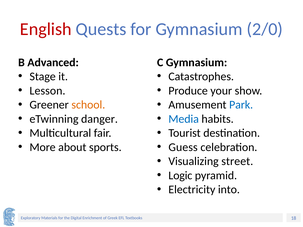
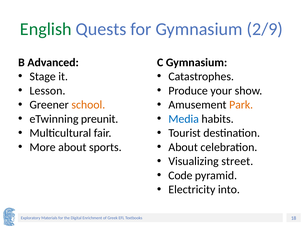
English colour: red -> green
2/0: 2/0 -> 2/9
Park colour: blue -> orange
danger: danger -> preunit
Guess at (183, 147): Guess -> About
Logic: Logic -> Code
